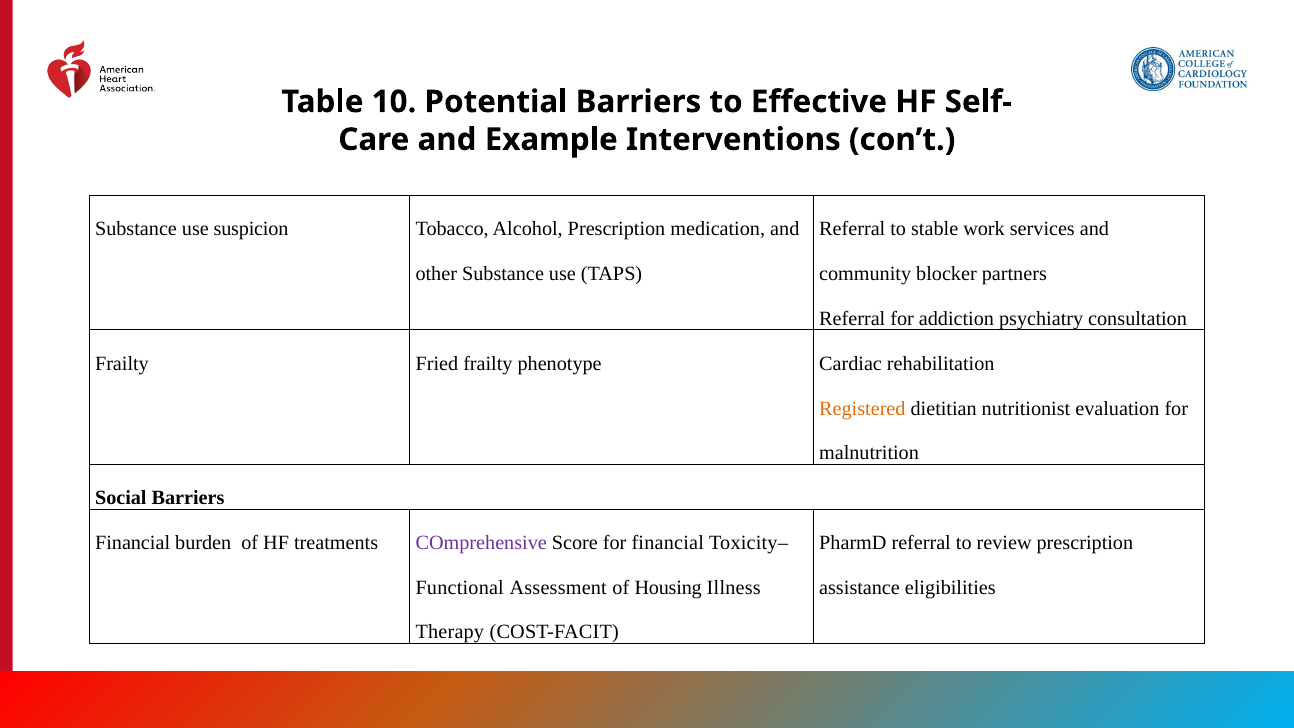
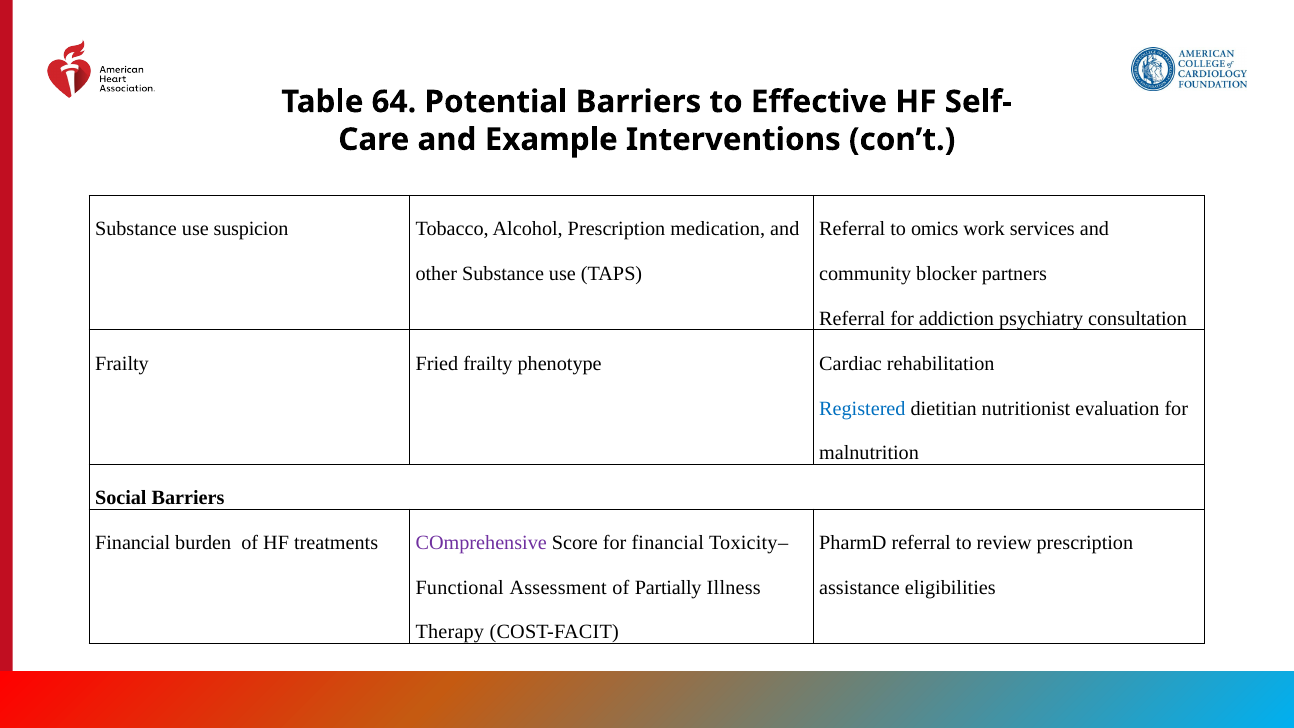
10: 10 -> 64
stable: stable -> omics
Registered colour: orange -> blue
Housing: Housing -> Partially
